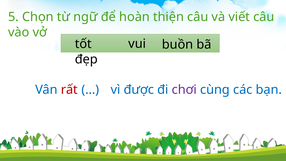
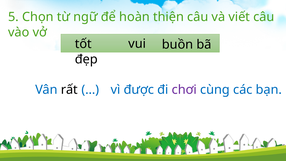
rất colour: red -> black
